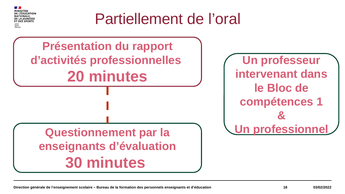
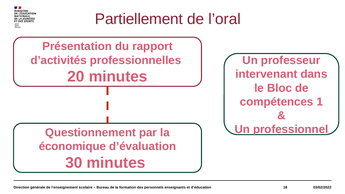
enseignants at (72, 146): enseignants -> économique
